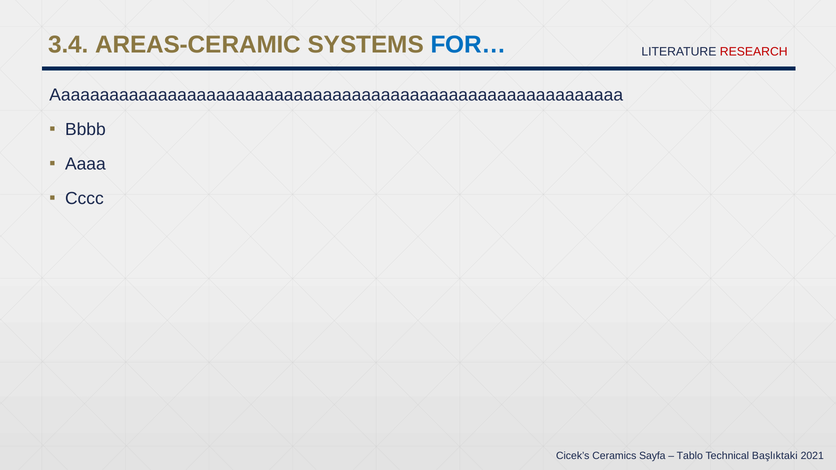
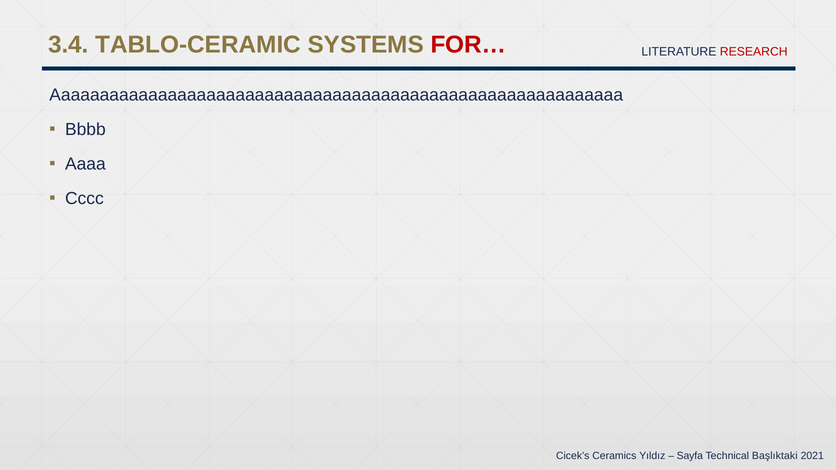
AREAS-CERAMIC: AREAS-CERAMIC -> TABLO-CERAMIC
FOR… colour: blue -> red
Sayfa: Sayfa -> Yıldız
Tablo: Tablo -> Sayfa
